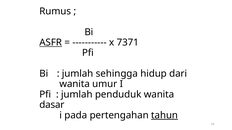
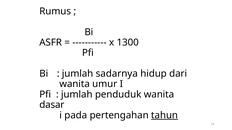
ASFR underline: present -> none
7371: 7371 -> 1300
sehingga: sehingga -> sadarnya
